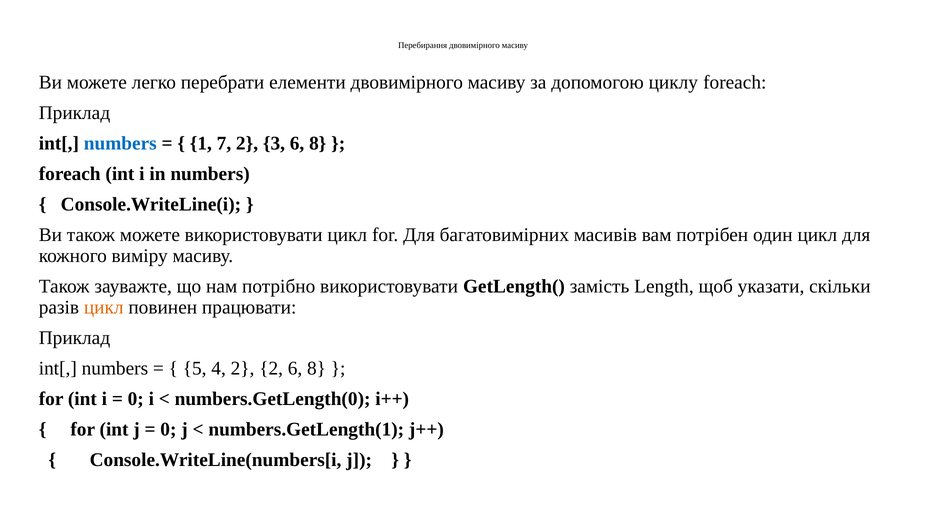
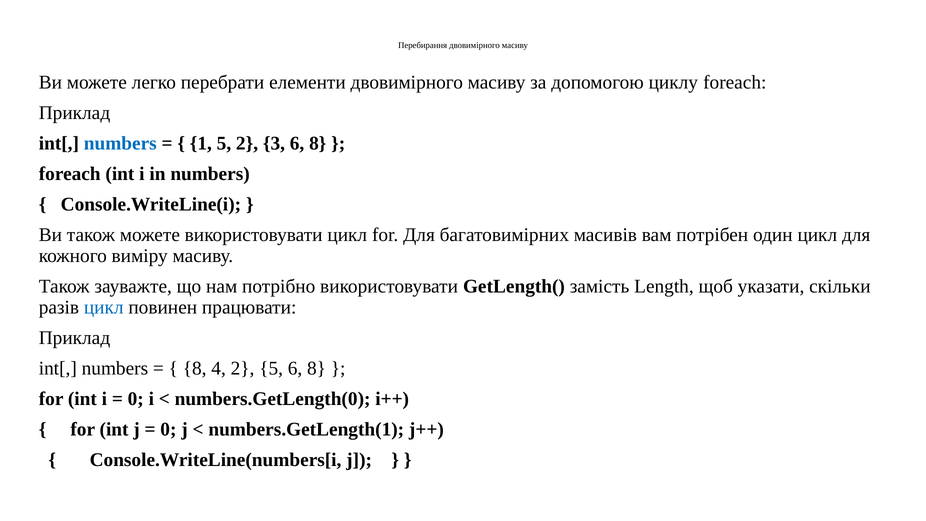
1 7: 7 -> 5
цикл at (104, 307) colour: orange -> blue
5 at (195, 368): 5 -> 8
2 2: 2 -> 5
